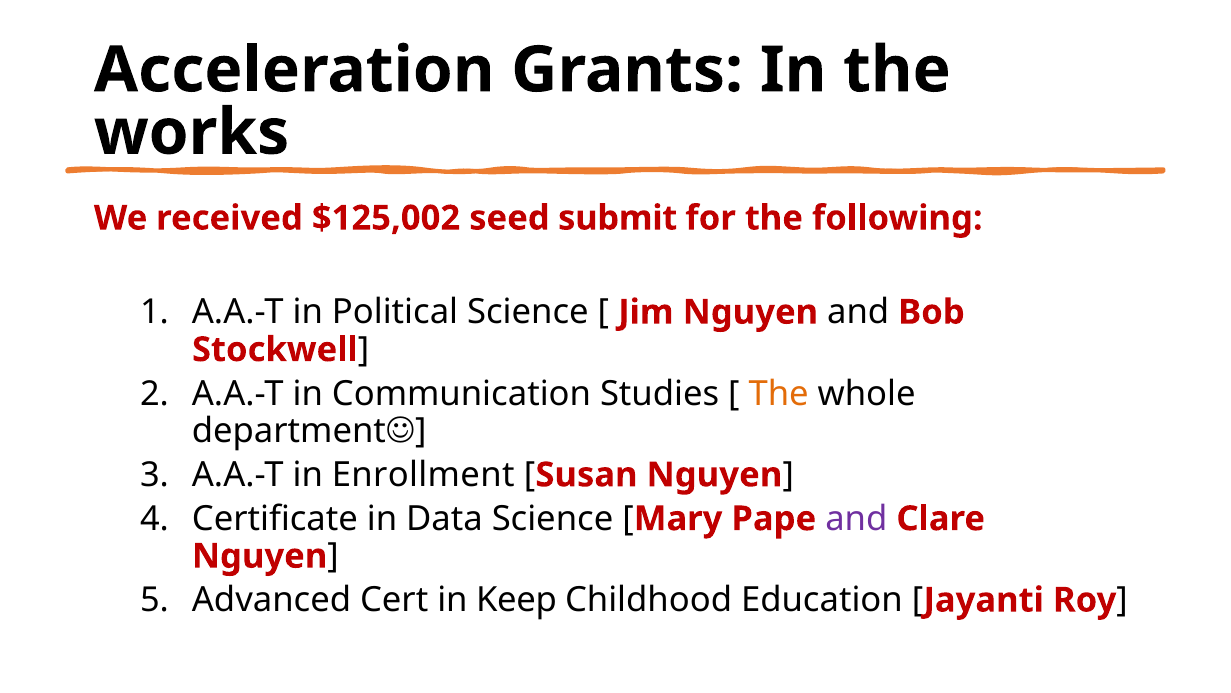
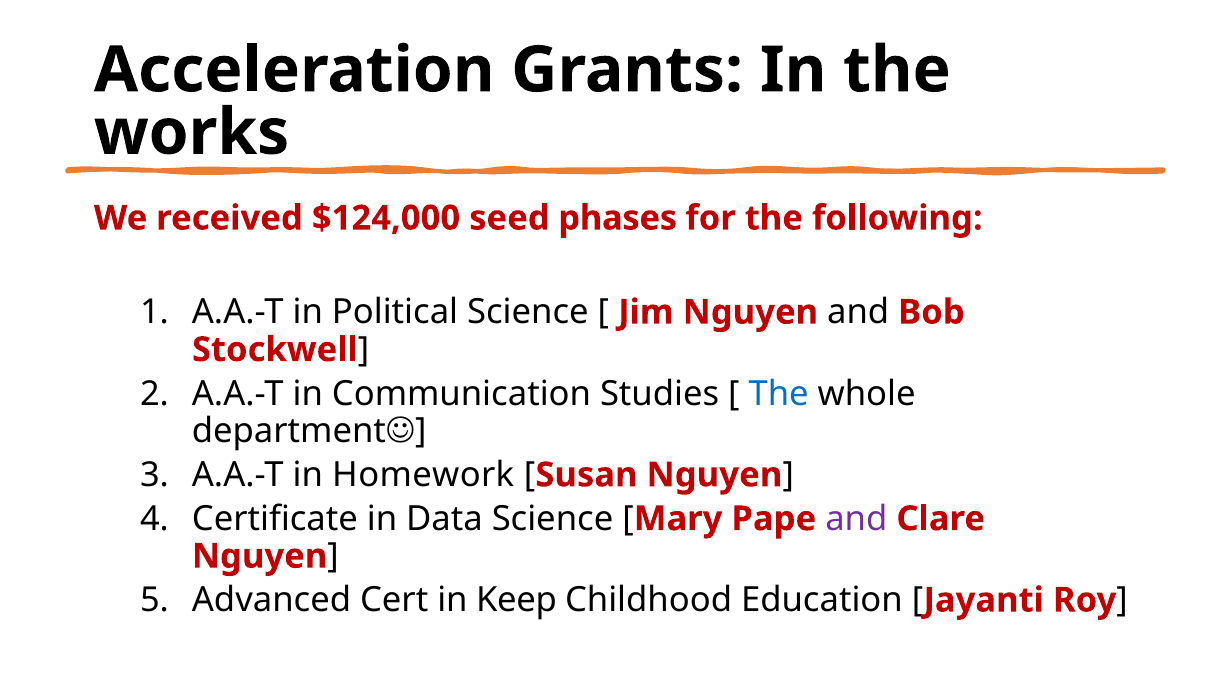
$125,002: $125,002 -> $124,000
submit: submit -> phases
The at (779, 393) colour: orange -> blue
Enrollment: Enrollment -> Homework
